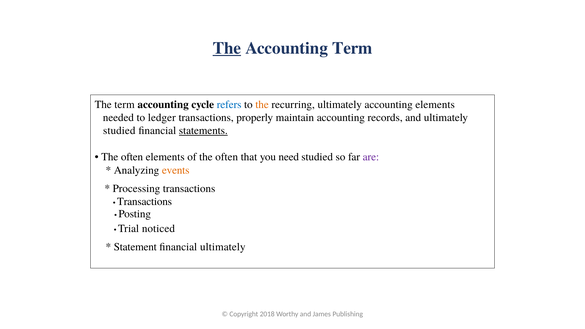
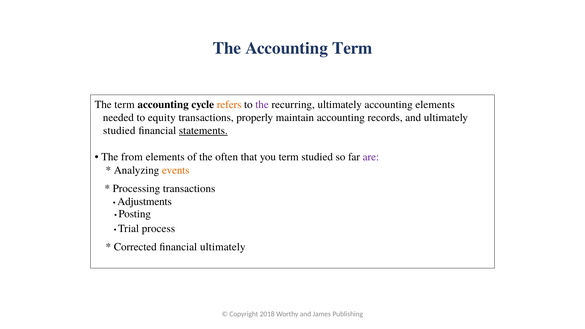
The at (227, 48) underline: present -> none
refers colour: blue -> orange
the at (262, 104) colour: orange -> purple
ledger: ledger -> equity
often at (132, 157): often -> from
you need: need -> term
Transactions at (145, 202): Transactions -> Adjustments
noticed: noticed -> process
Statement: Statement -> Corrected
